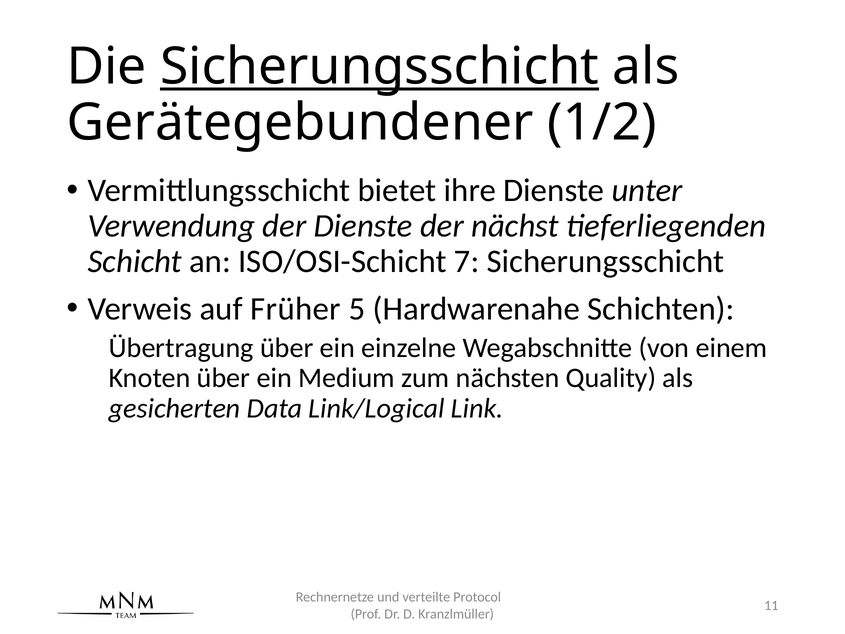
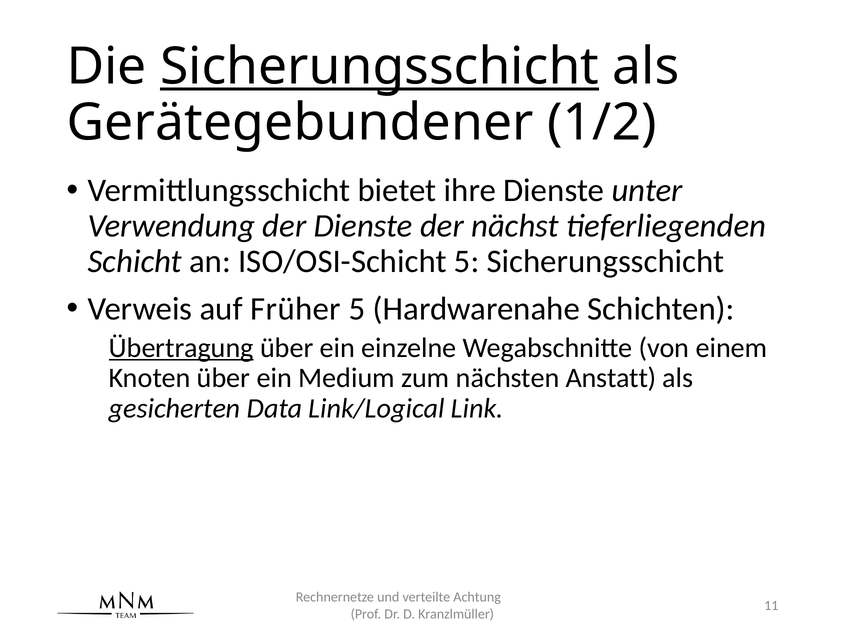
ISO/OSI-Schicht 7: 7 -> 5
Übertragung underline: none -> present
Quality: Quality -> Anstatt
Protocol: Protocol -> Achtung
